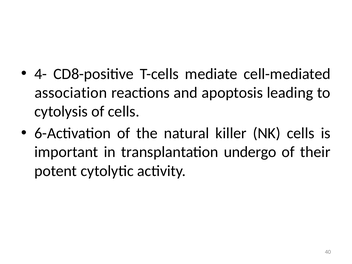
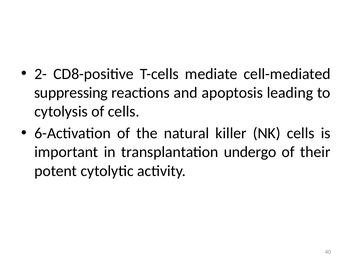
4-: 4- -> 2-
association: association -> suppressing
